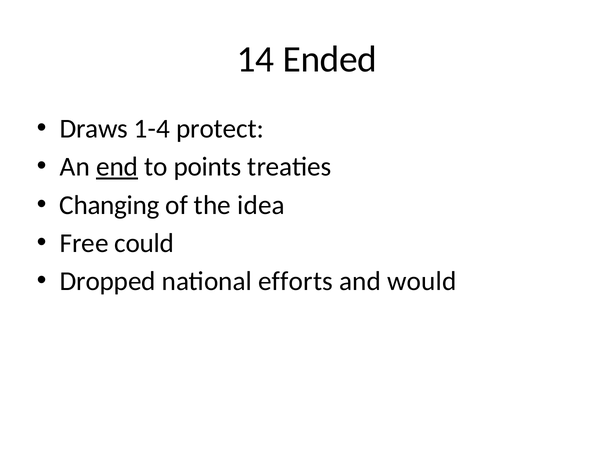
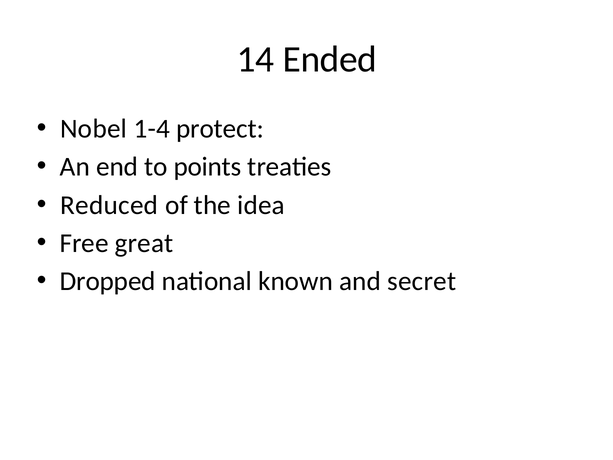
Draws: Draws -> Nobel
end underline: present -> none
Changing: Changing -> Reduced
could: could -> great
efforts: efforts -> known
would: would -> secret
